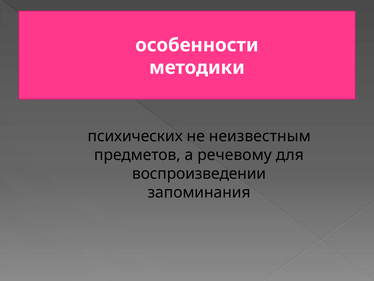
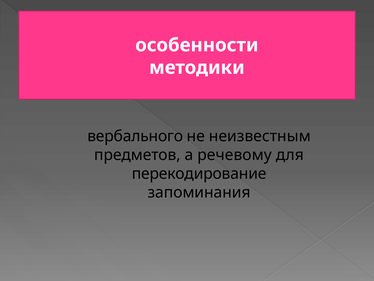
психических: психических -> вербального
воспроизведении: воспроизведении -> перекодирование
